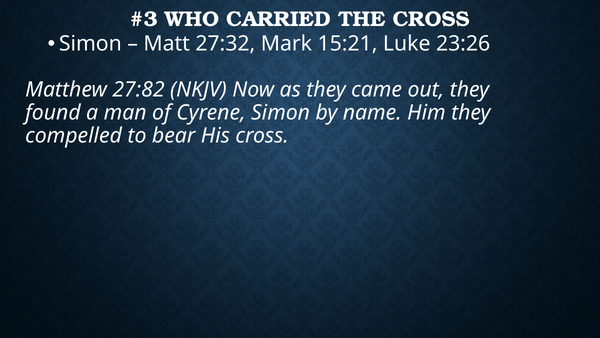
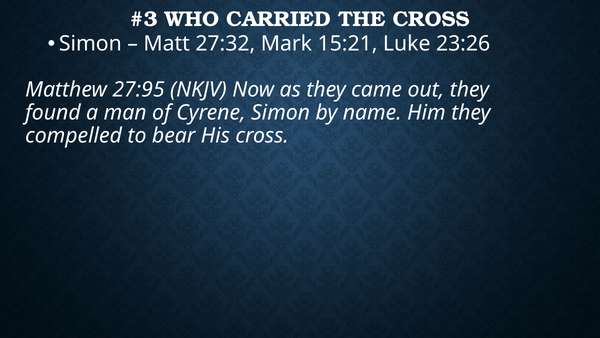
27:82: 27:82 -> 27:95
